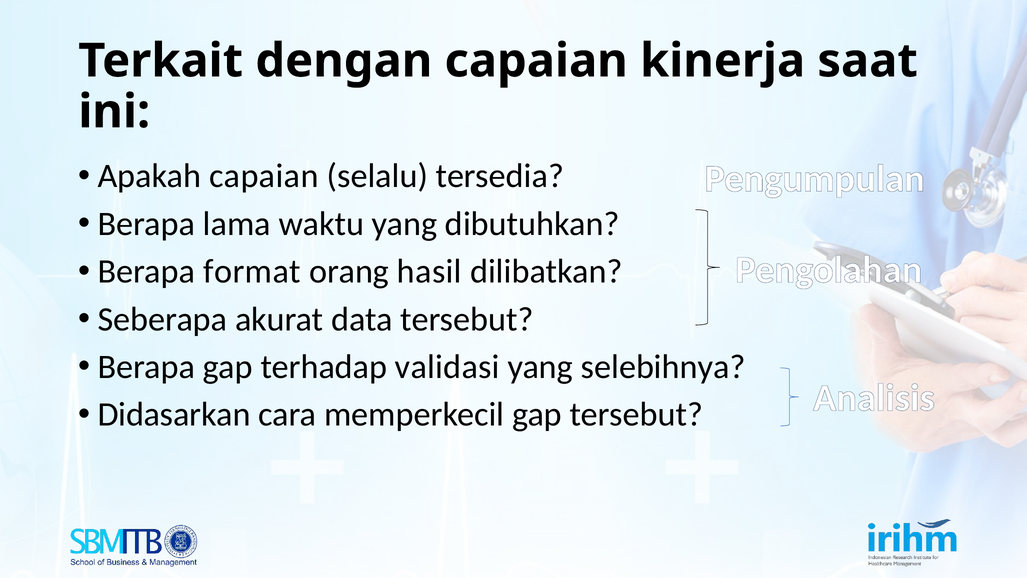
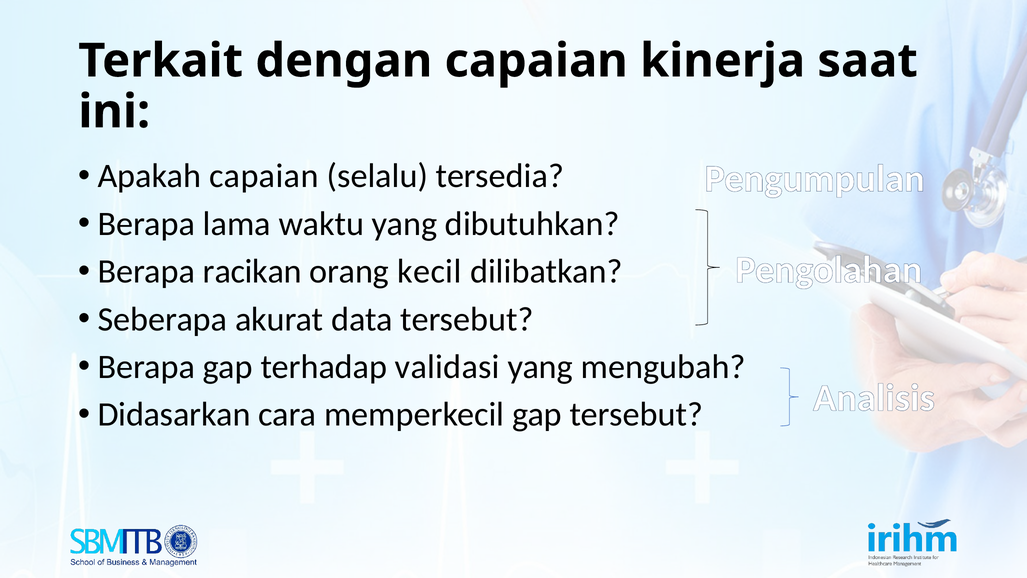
format: format -> racikan
hasil: hasil -> kecil
selebihnya: selebihnya -> mengubah
